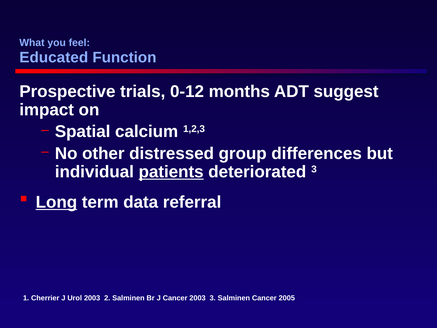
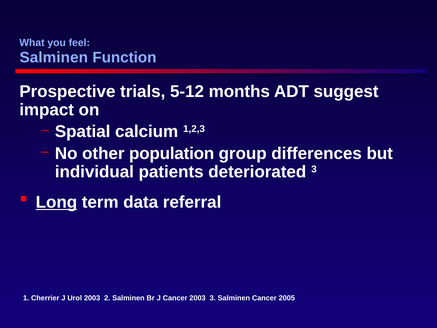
Educated at (54, 58): Educated -> Salminen
0-12: 0-12 -> 5-12
distressed: distressed -> population
patients underline: present -> none
